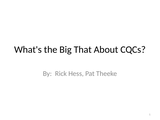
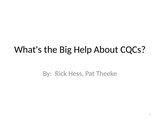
That: That -> Help
